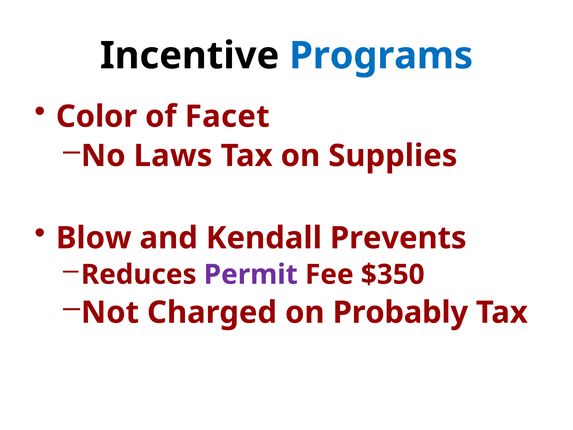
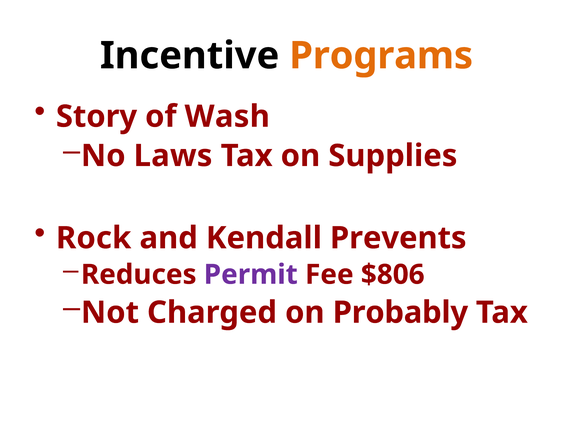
Programs colour: blue -> orange
Color: Color -> Story
Facet: Facet -> Wash
Blow: Blow -> Rock
$350: $350 -> $806
